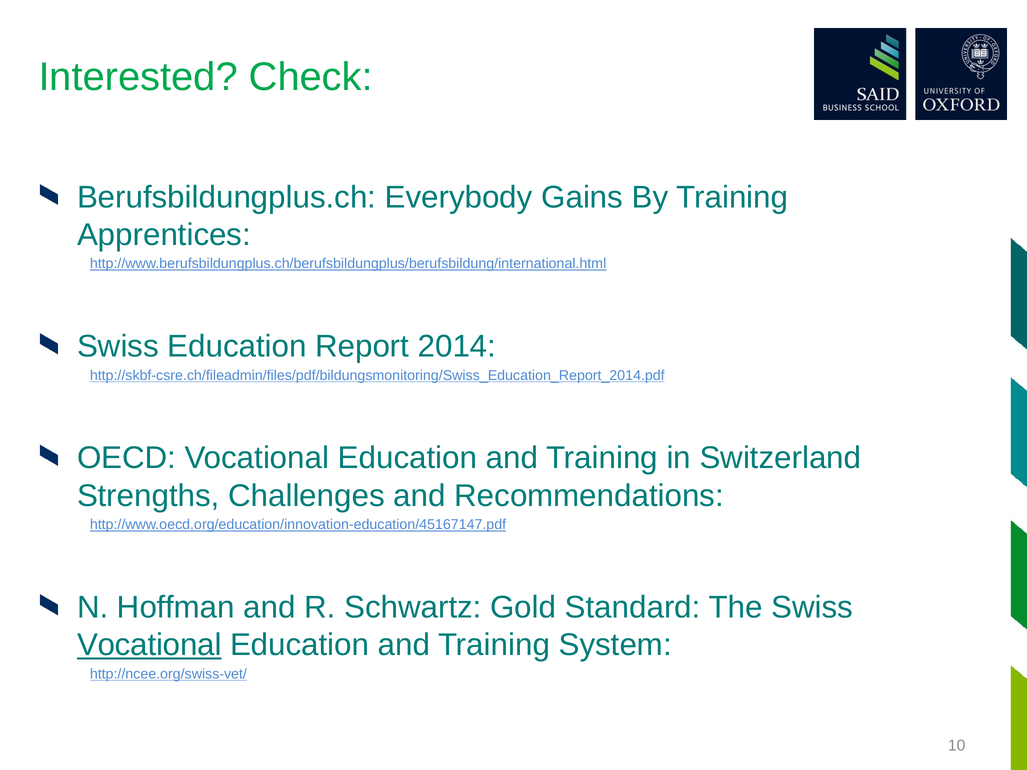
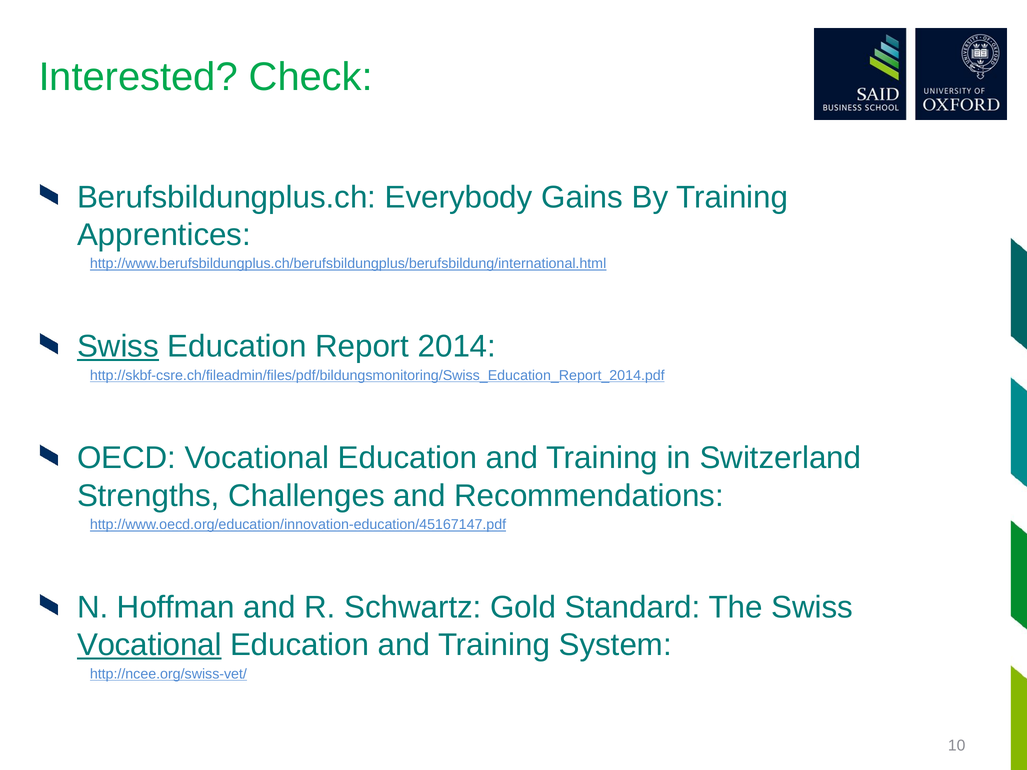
Swiss at (118, 347) underline: none -> present
